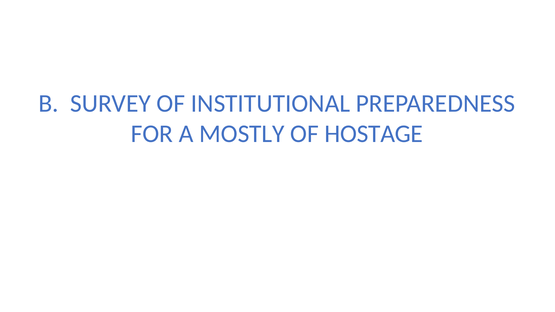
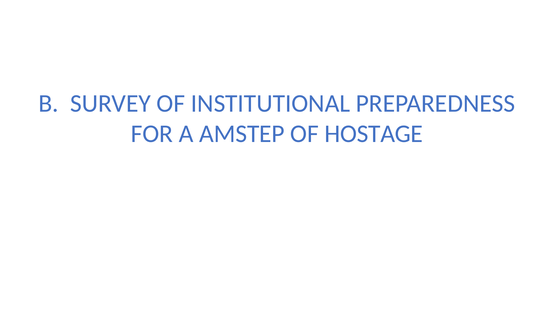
MOSTLY: MOSTLY -> AMSTEP
